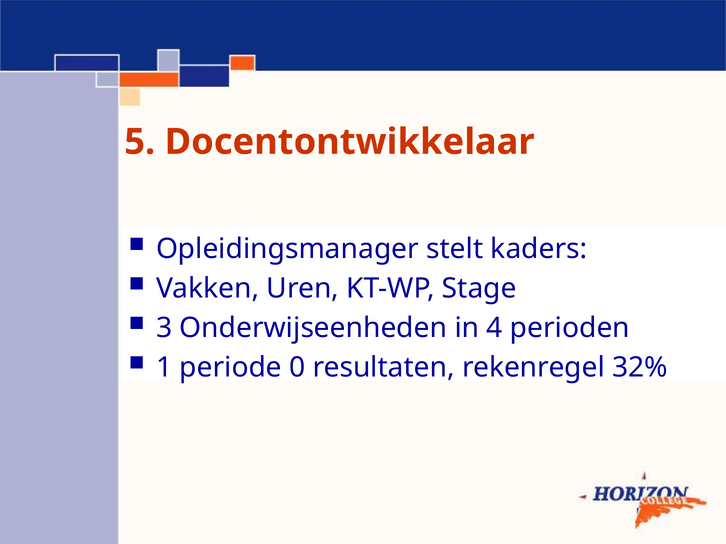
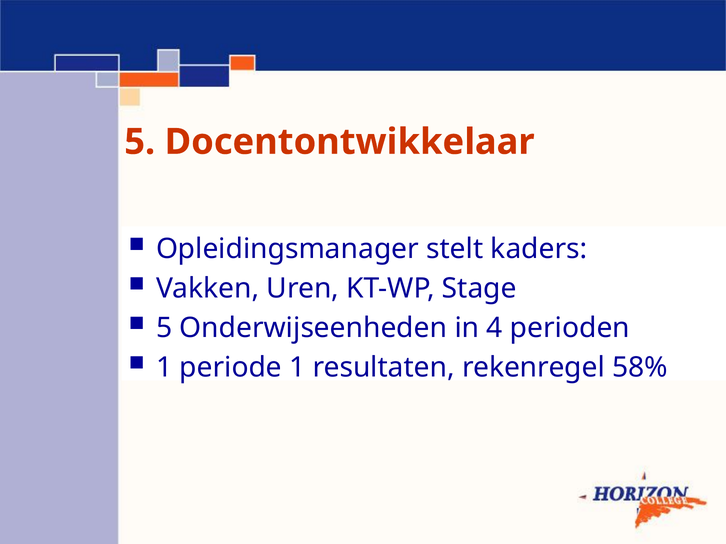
3 at (164, 328): 3 -> 5
periode 0: 0 -> 1
32%: 32% -> 58%
